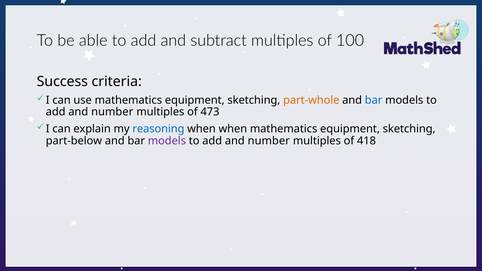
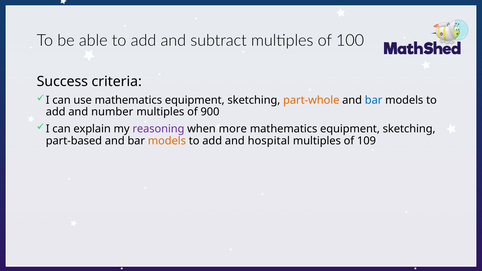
473: 473 -> 900
reasoning colour: blue -> purple
when when: when -> more
part-below: part-below -> part-based
models at (167, 141) colour: purple -> orange
number at (269, 141): number -> hospital
418: 418 -> 109
